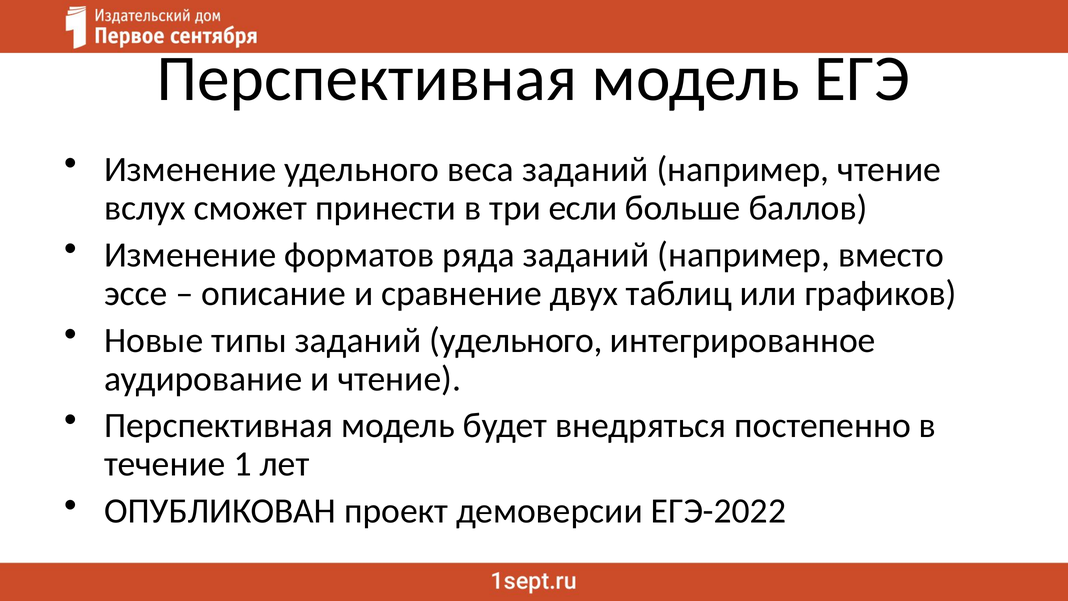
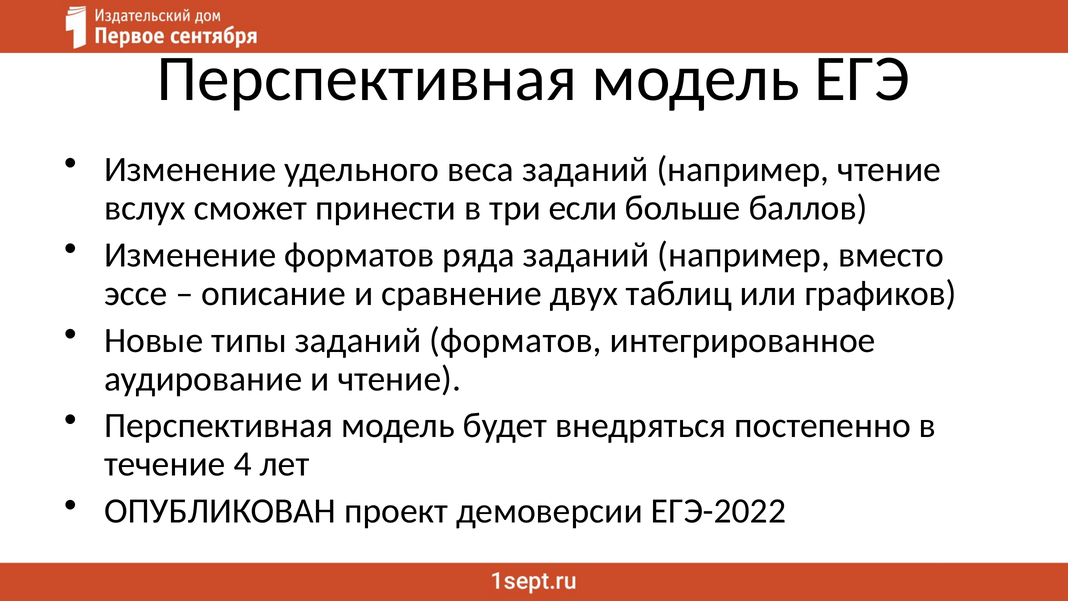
заданий удельного: удельного -> форматов
1: 1 -> 4
